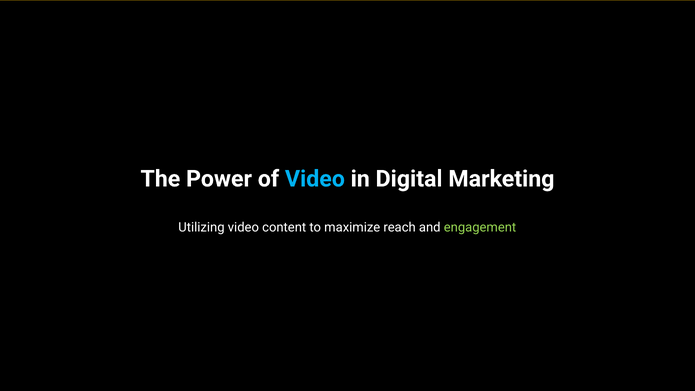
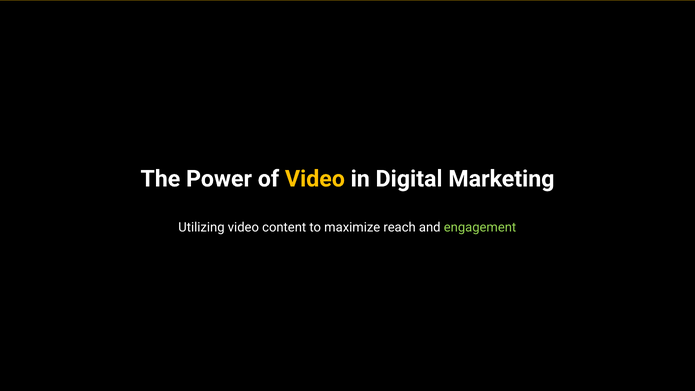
Video at (315, 179) colour: light blue -> yellow
